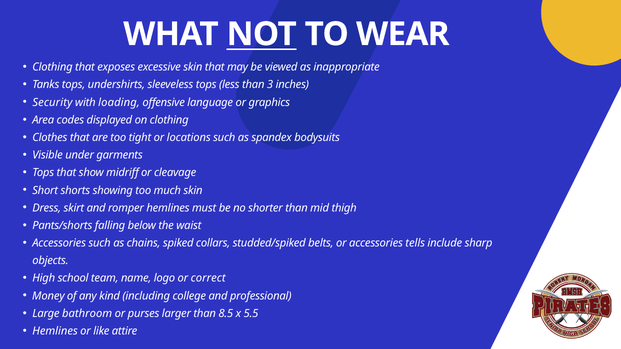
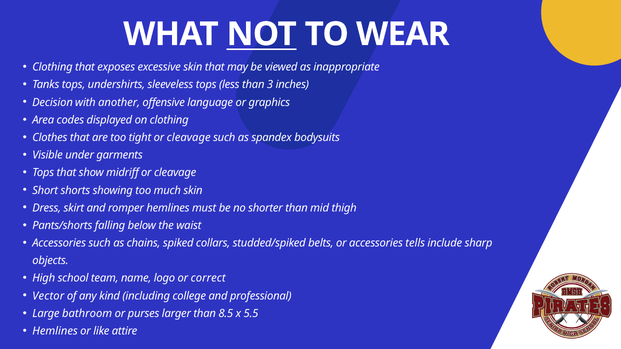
Security: Security -> Decision
loading: loading -> another
tight or locations: locations -> cleavage
Money: Money -> Vector
